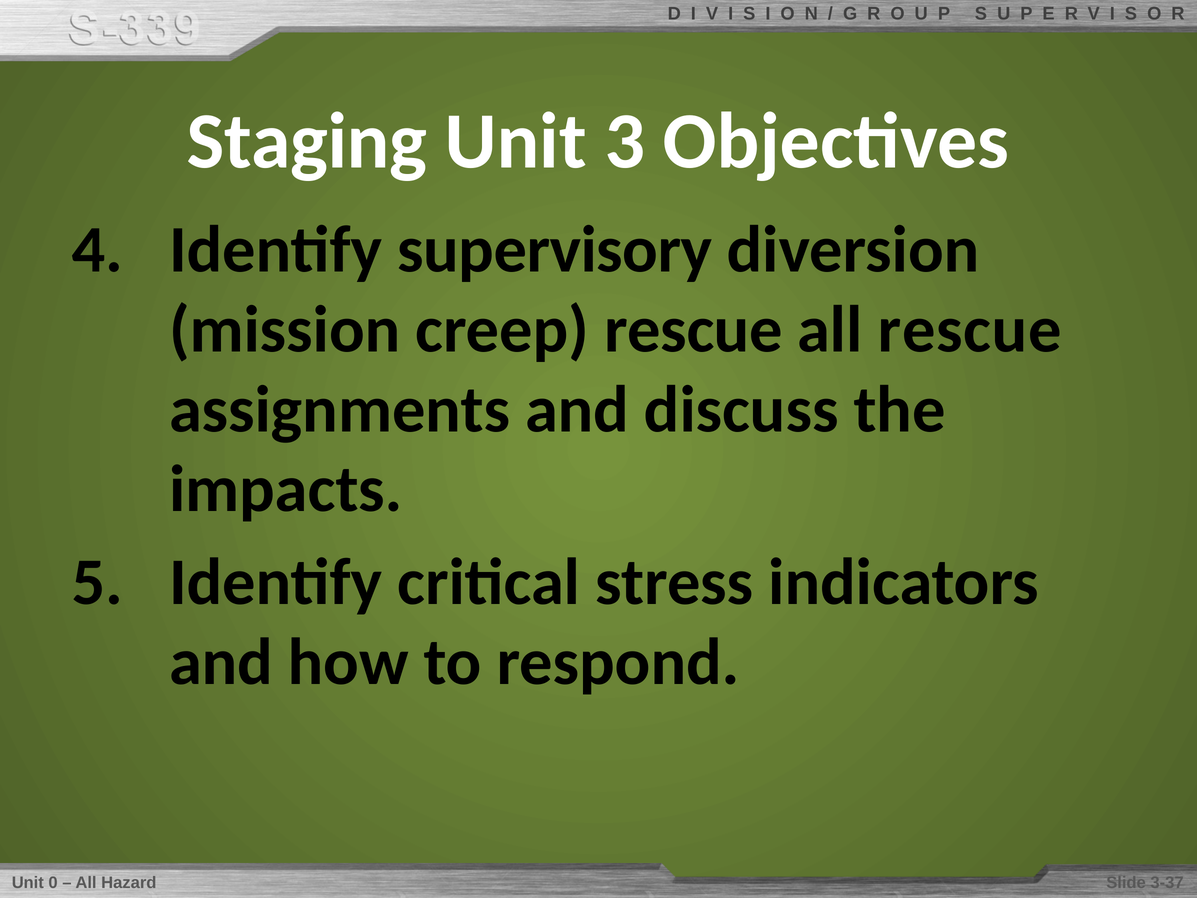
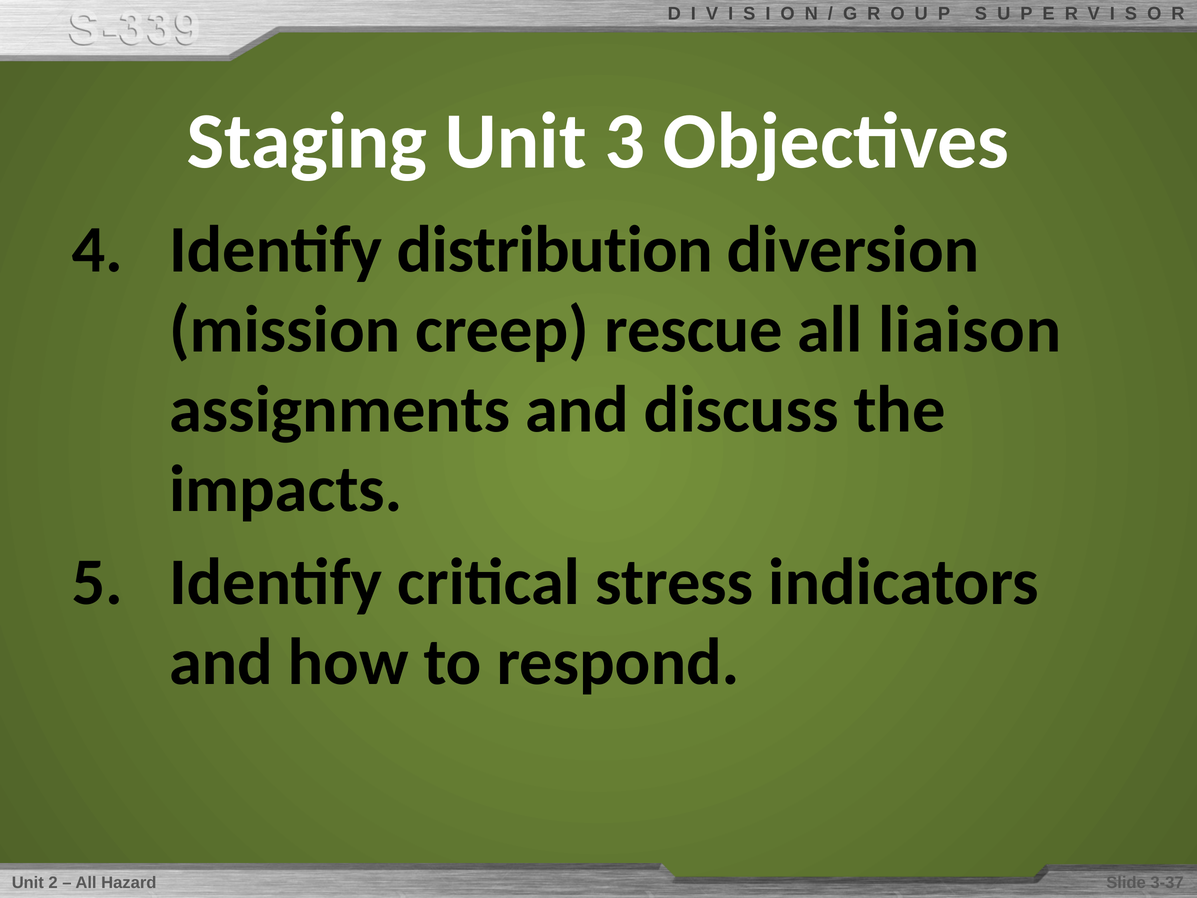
supervisory: supervisory -> distribution
all rescue: rescue -> liaison
0: 0 -> 2
